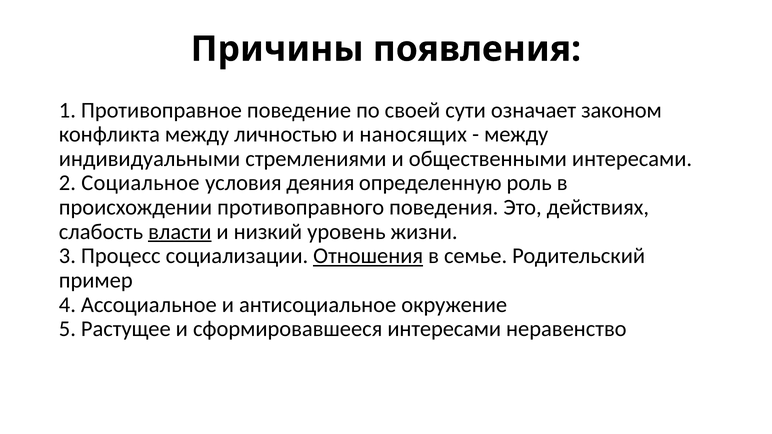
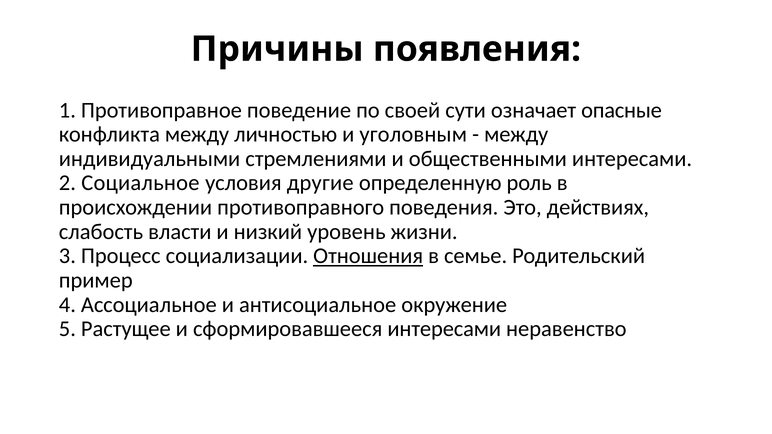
законом: законом -> опасные
наносящих: наносящих -> уголовным
деяния: деяния -> другие
власти underline: present -> none
